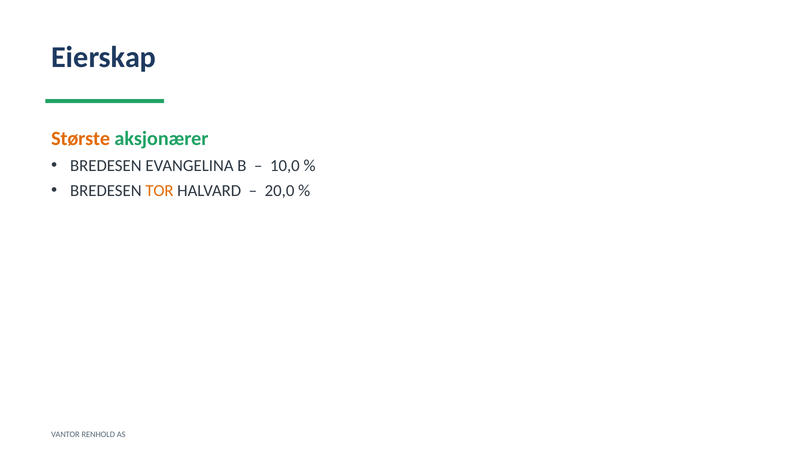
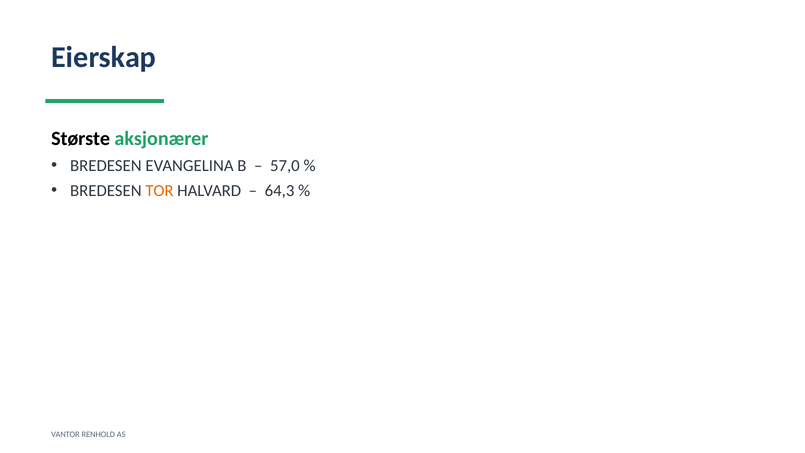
Største colour: orange -> black
10,0: 10,0 -> 57,0
20,0: 20,0 -> 64,3
